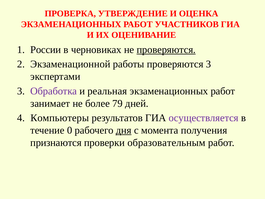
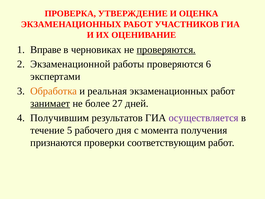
России: России -> Вправе
проверяются 3: 3 -> 6
Обработка colour: purple -> orange
занимает underline: none -> present
79: 79 -> 27
Компьютеры: Компьютеры -> Получившим
0: 0 -> 5
дня underline: present -> none
образовательным: образовательным -> соответствующим
